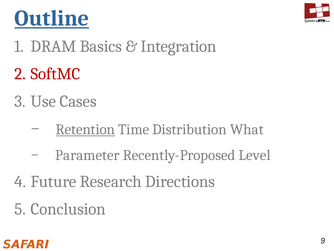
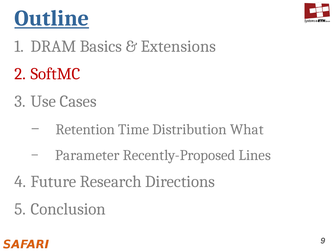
Integration: Integration -> Extensions
Retention underline: present -> none
Level: Level -> Lines
